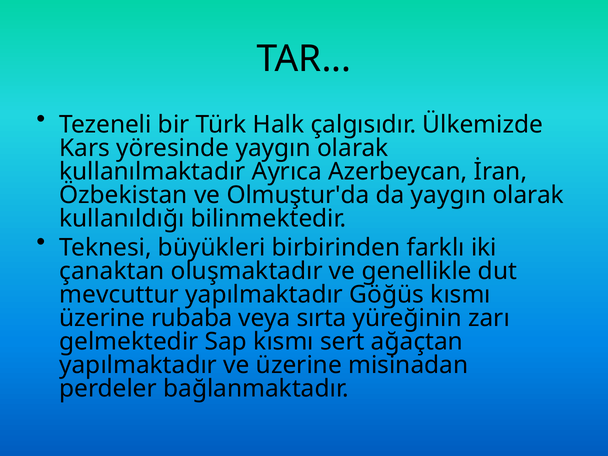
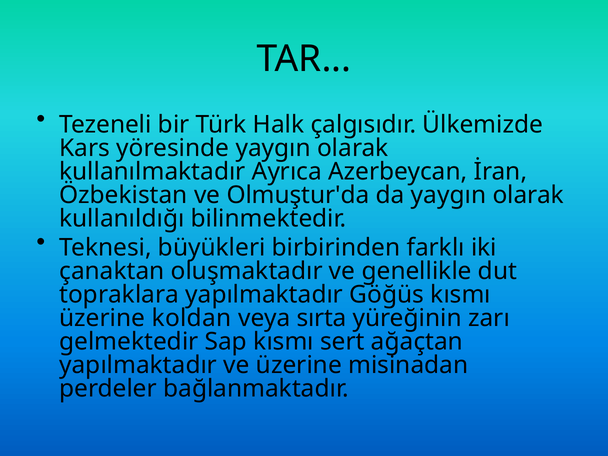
mevcuttur: mevcuttur -> topraklara
rubaba: rubaba -> koldan
